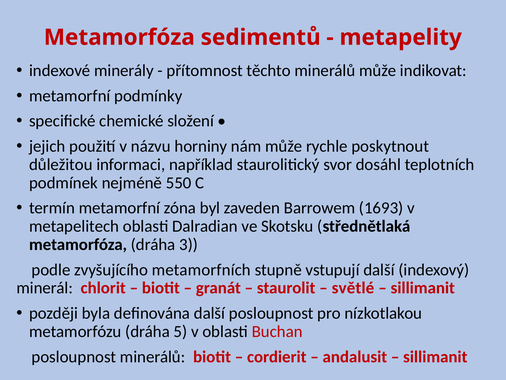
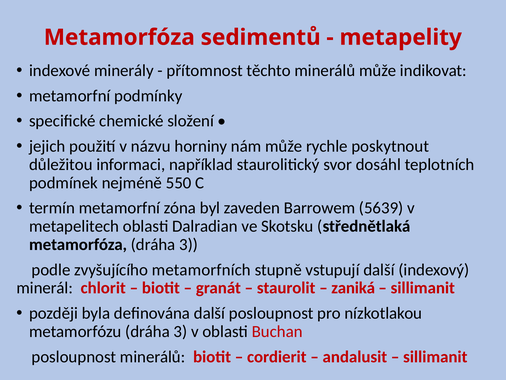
1693: 1693 -> 5639
světlé: světlé -> zaniká
metamorfózu dráha 5: 5 -> 3
